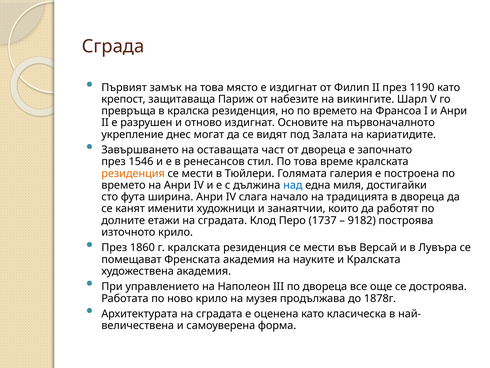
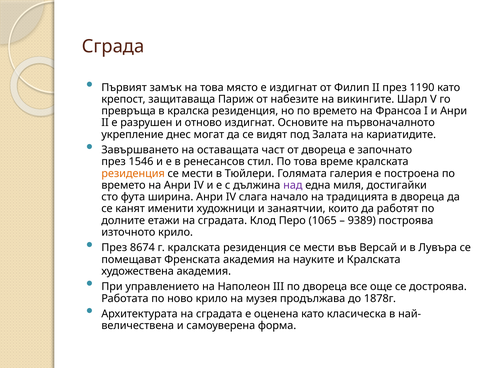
над colour: blue -> purple
1737: 1737 -> 1065
9182: 9182 -> 9389
1860: 1860 -> 8674
